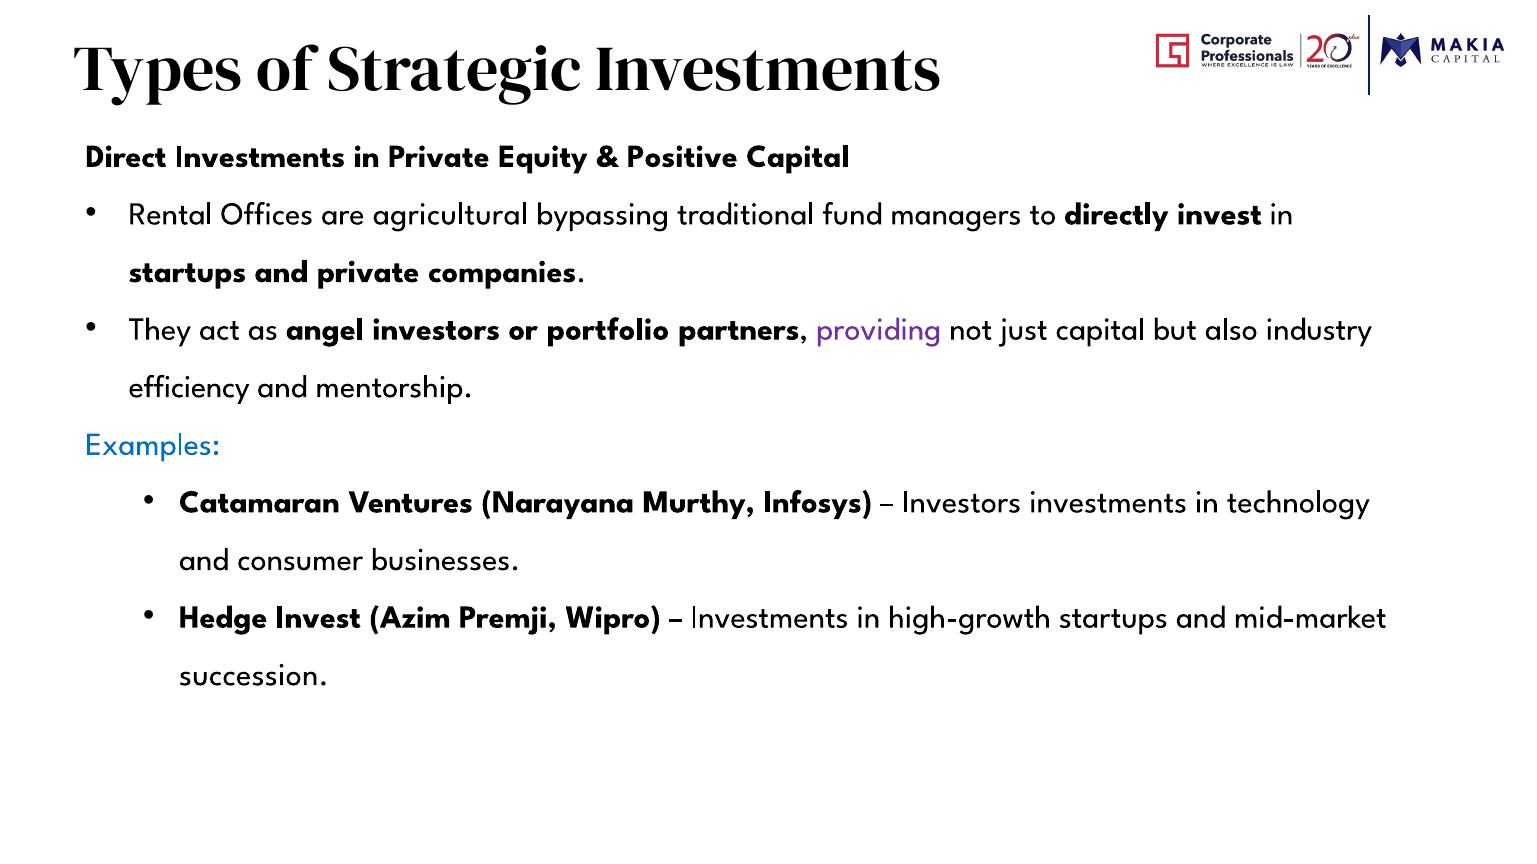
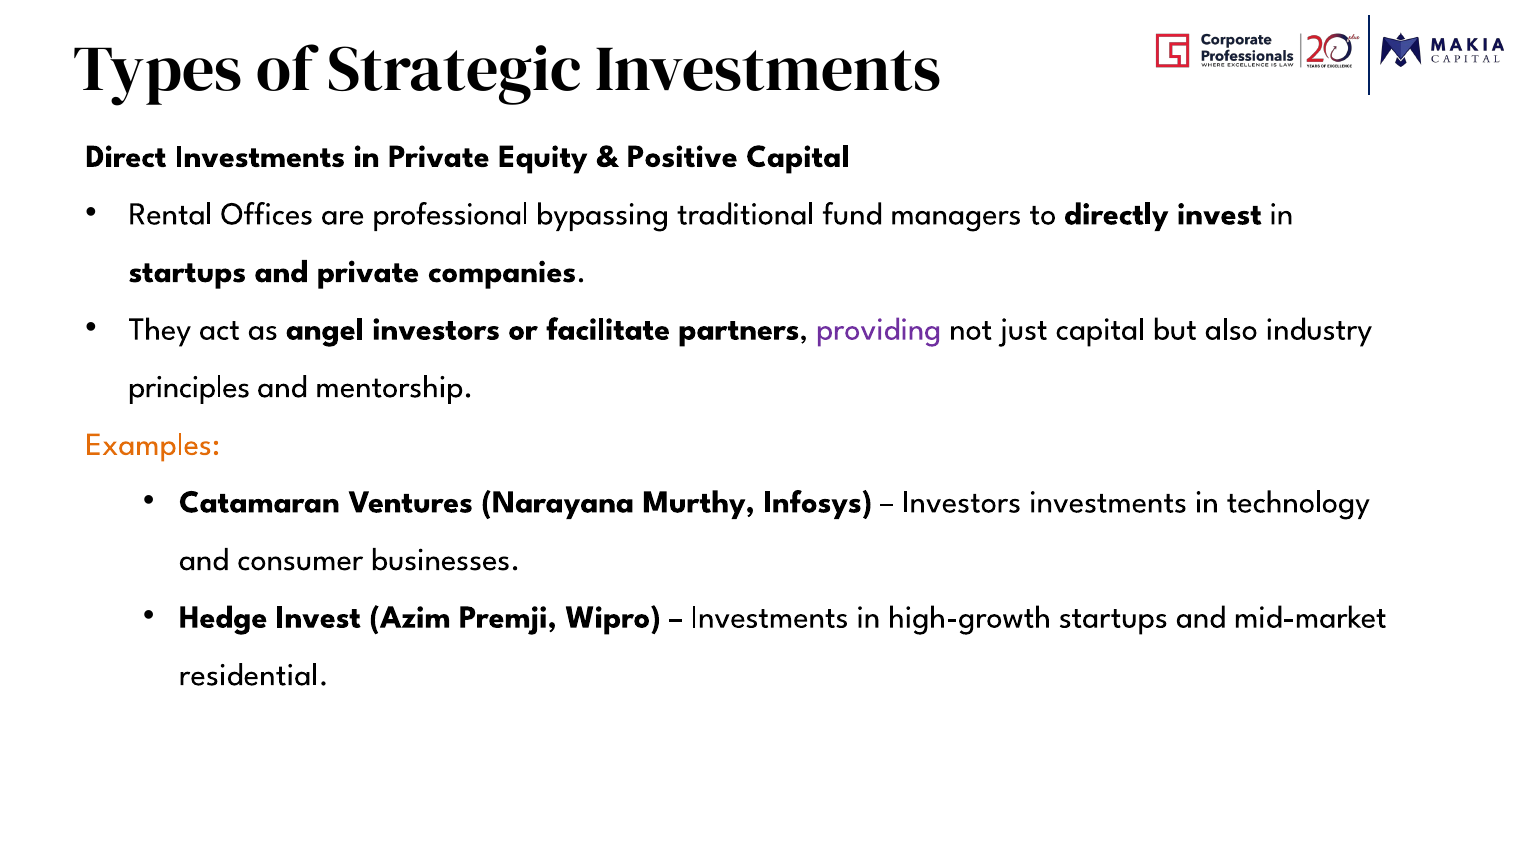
agricultural: agricultural -> professional
portfolio: portfolio -> facilitate
efficiency: efficiency -> principles
Examples colour: blue -> orange
succession: succession -> residential
